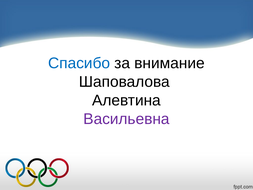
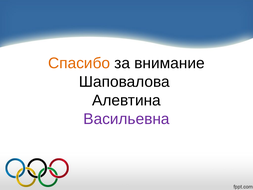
Спасибо colour: blue -> orange
